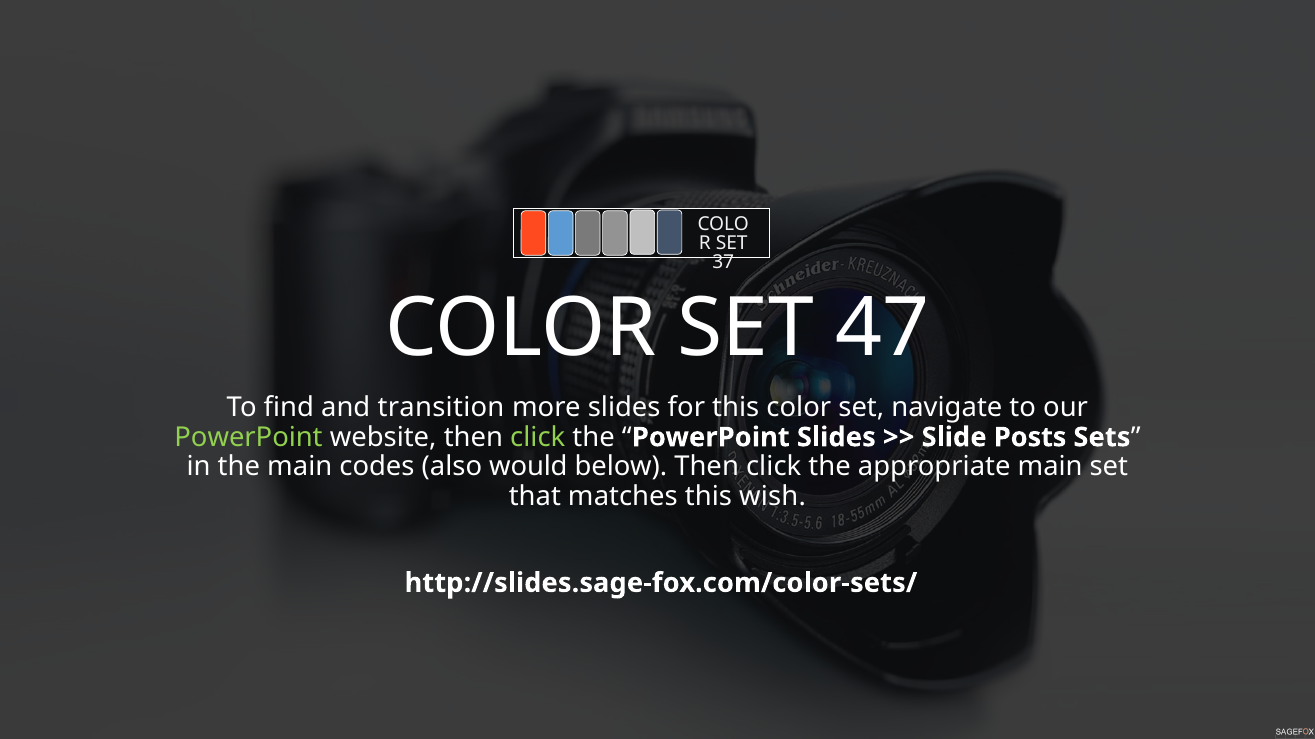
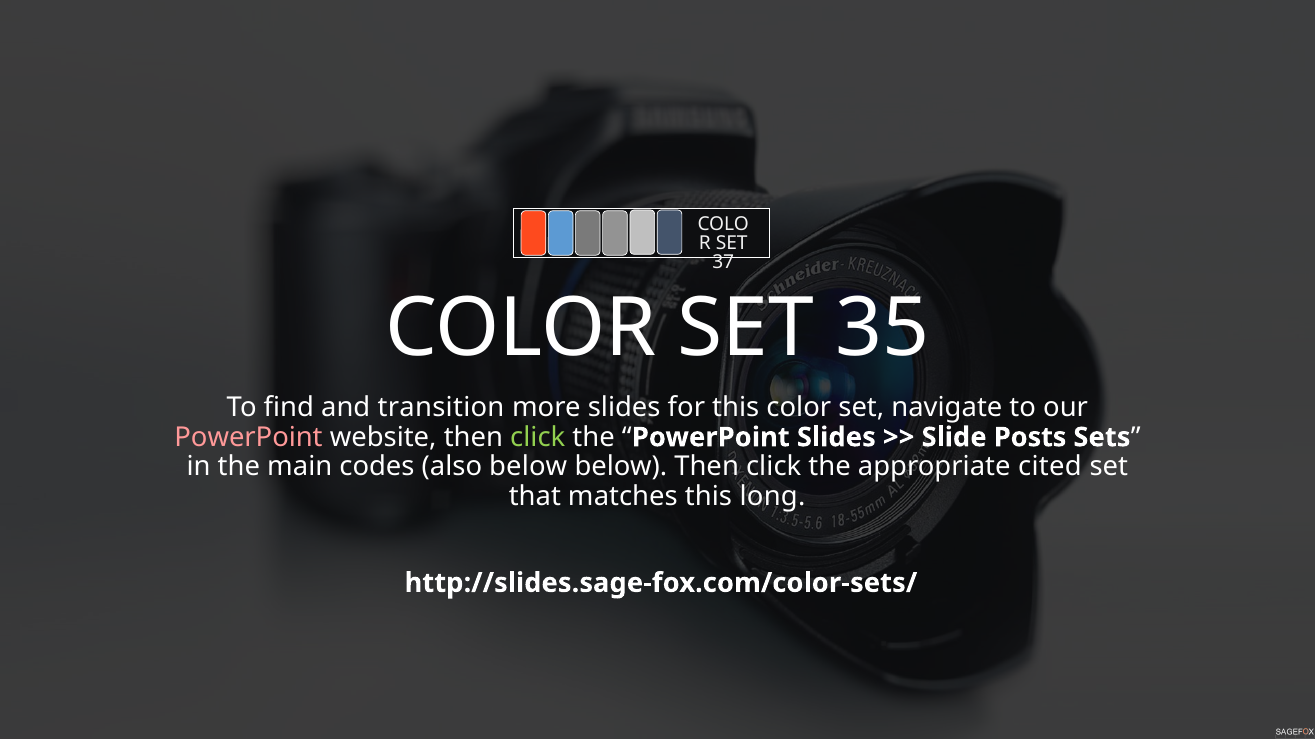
47: 47 -> 35
PowerPoint at (249, 438) colour: light green -> pink
also would: would -> below
appropriate main: main -> cited
wish: wish -> long
